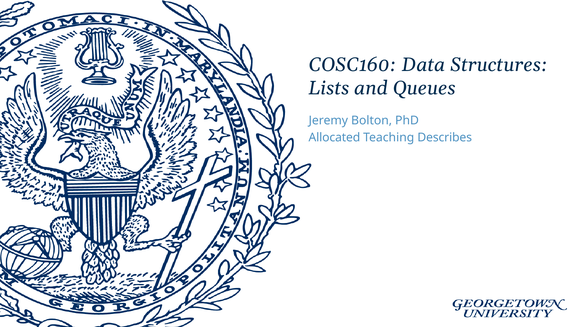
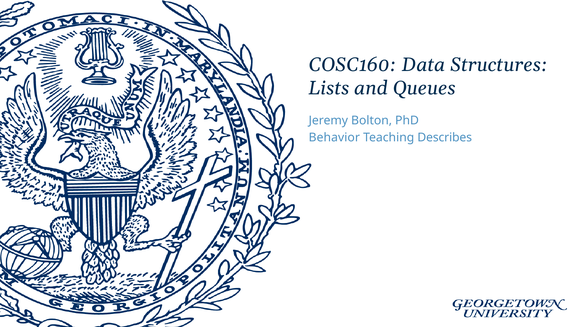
Allocated: Allocated -> Behavior
